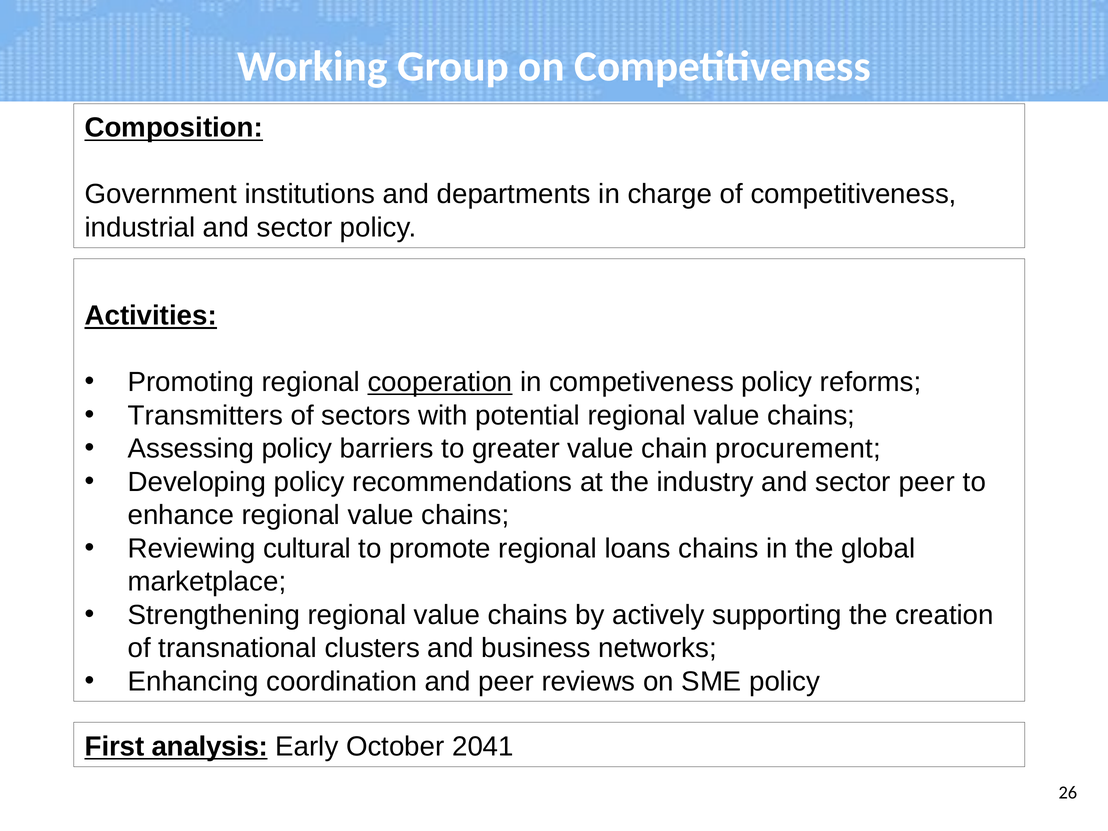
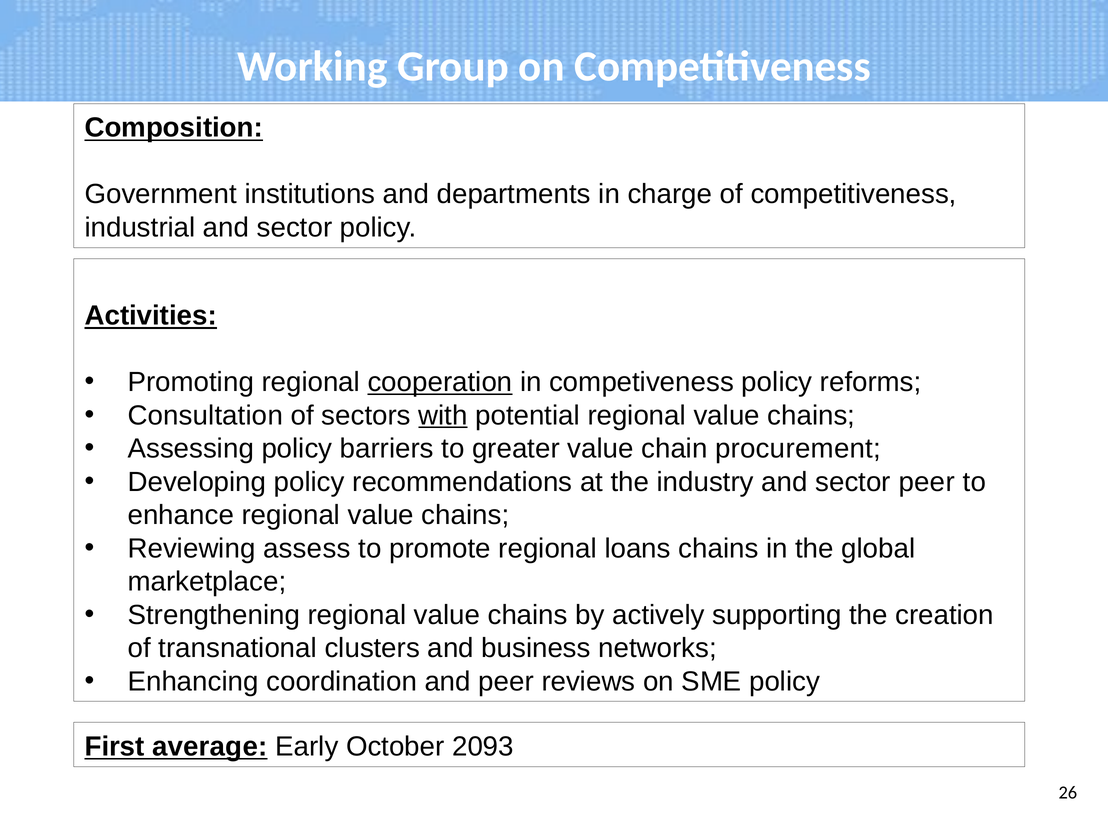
Transmitters: Transmitters -> Consultation
with underline: none -> present
cultural: cultural -> assess
analysis: analysis -> average
2041: 2041 -> 2093
